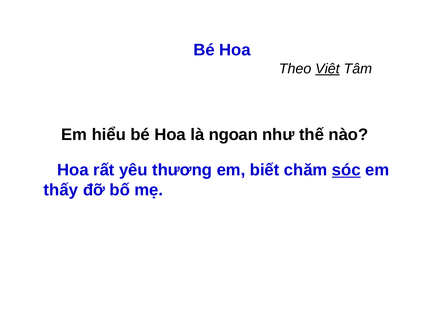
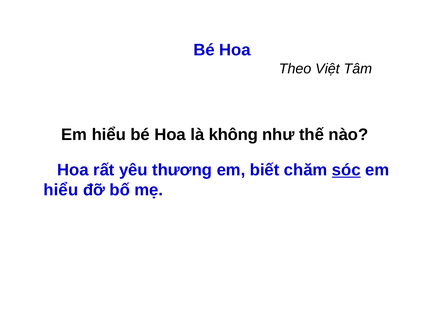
Việt underline: present -> none
ngoan: ngoan -> không
thấy at (61, 190): thấy -> hiểu
